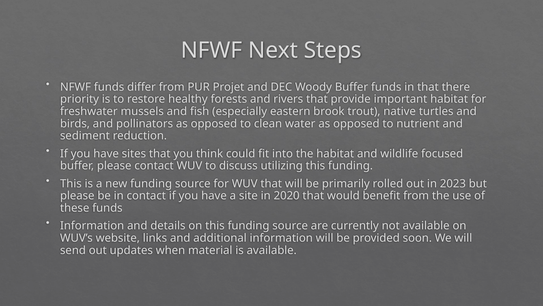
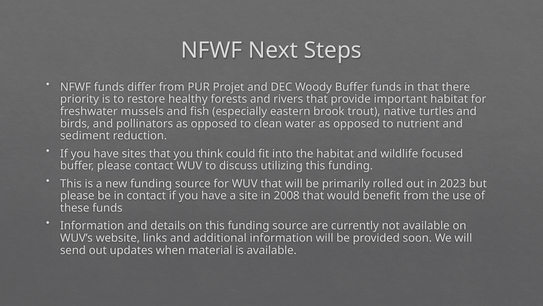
2020: 2020 -> 2008
